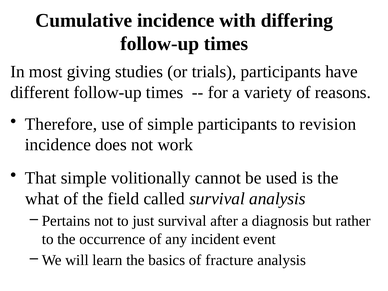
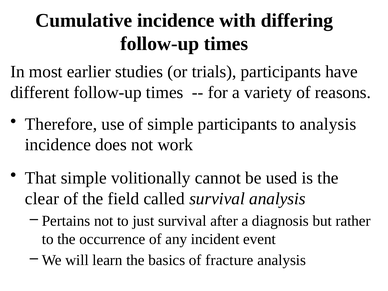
giving: giving -> earlier
to revision: revision -> analysis
what: what -> clear
